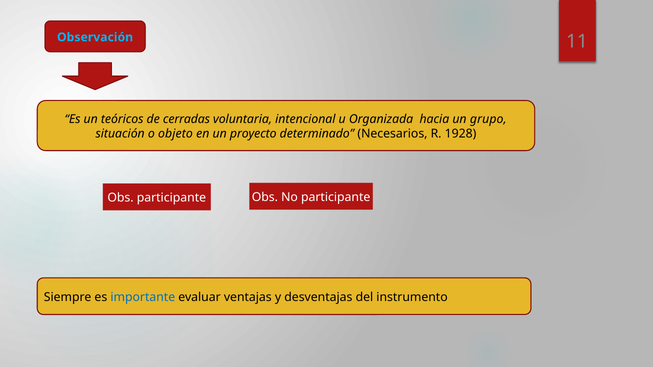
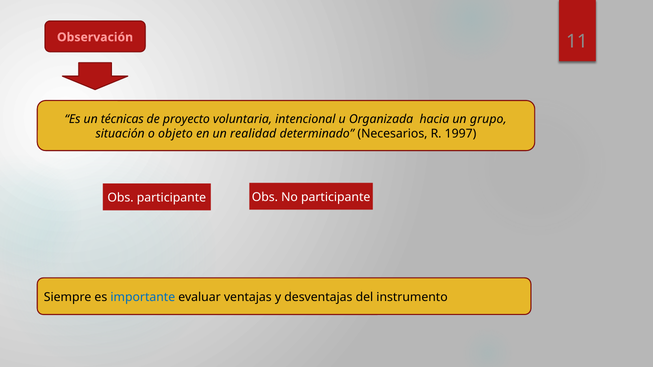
Observación colour: light blue -> pink
teóricos: teóricos -> técnicas
cerradas: cerradas -> proyecto
proyecto: proyecto -> realidad
1928: 1928 -> 1997
